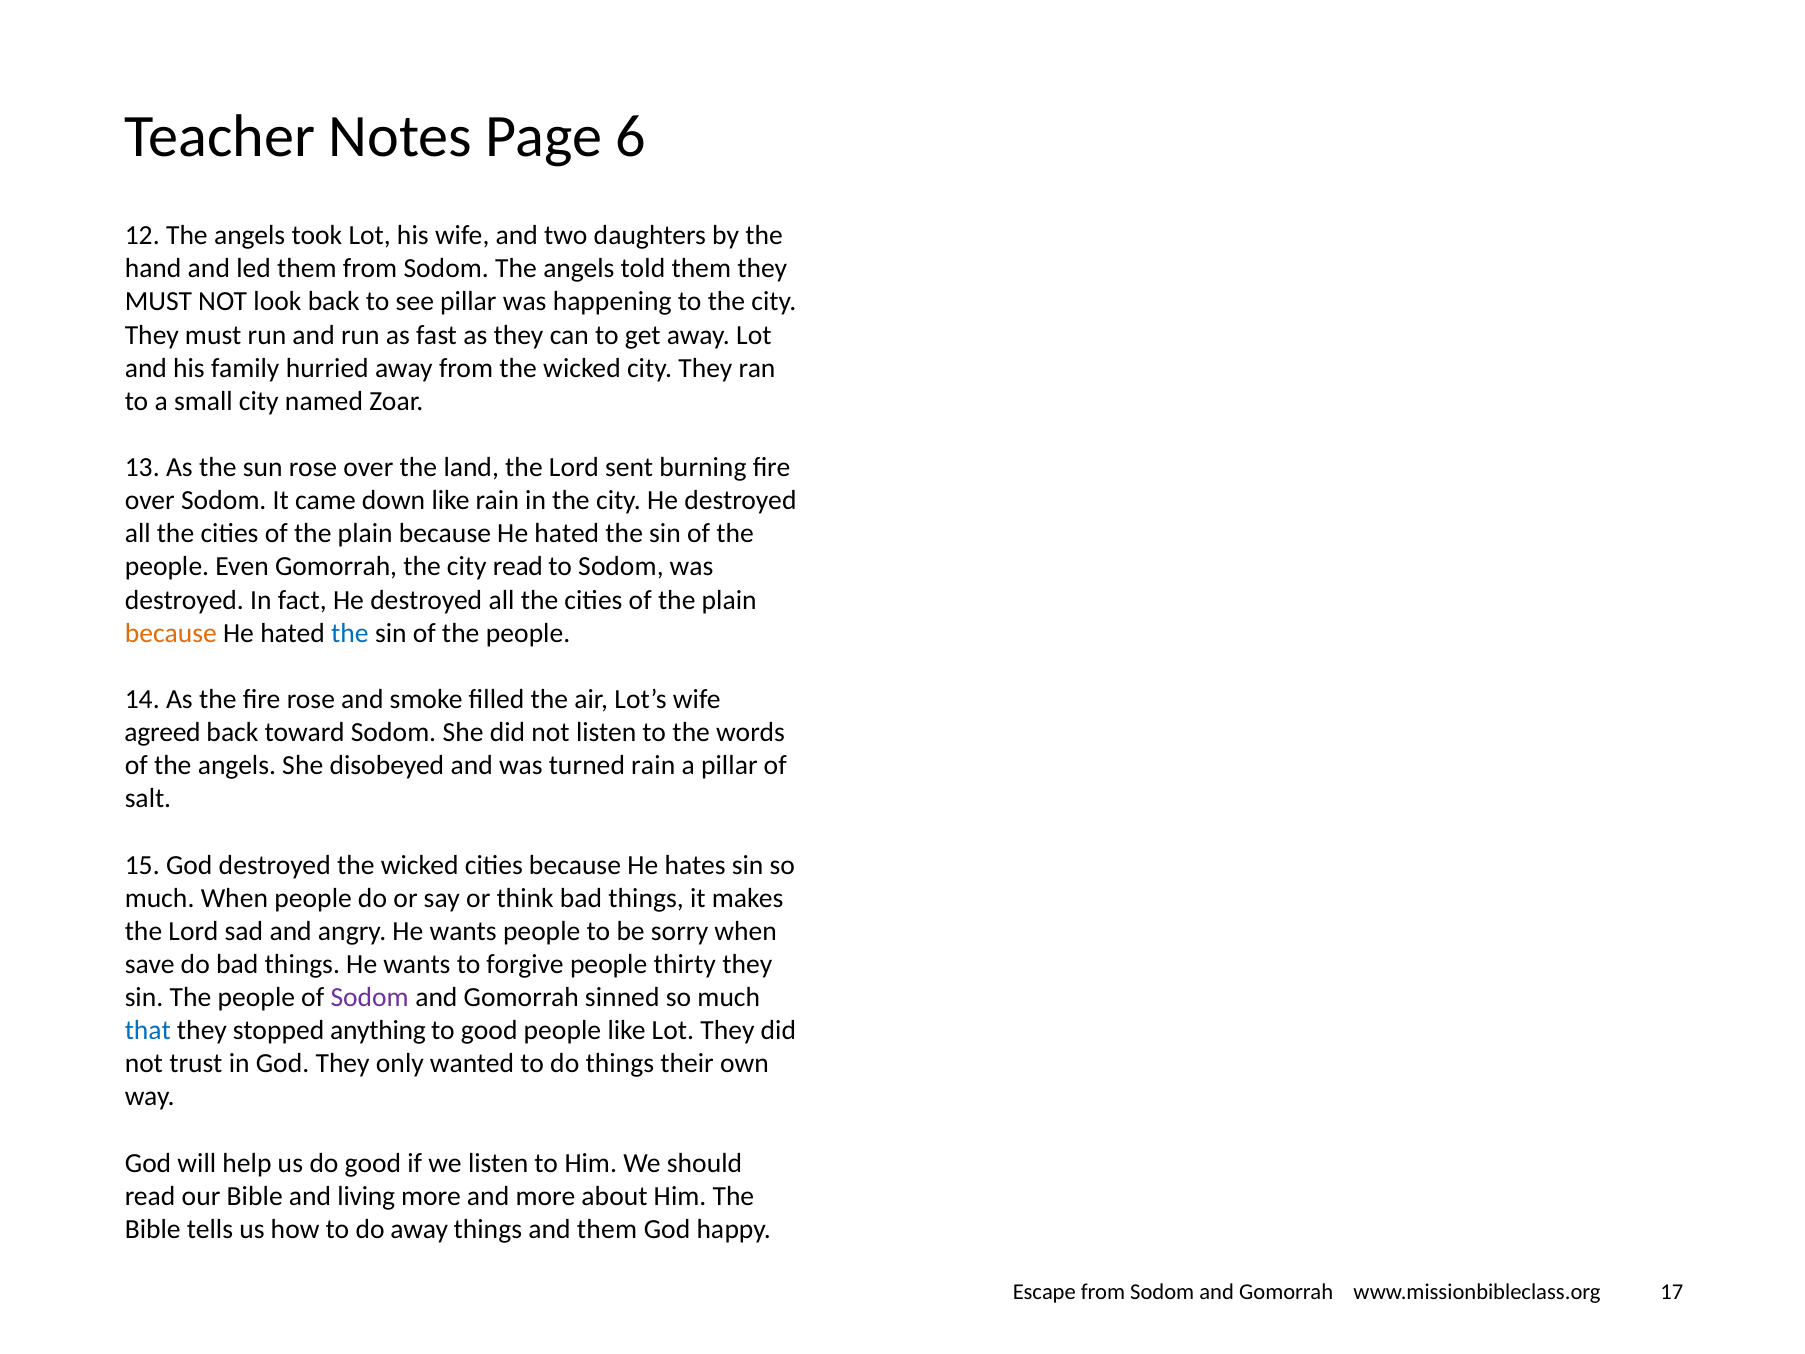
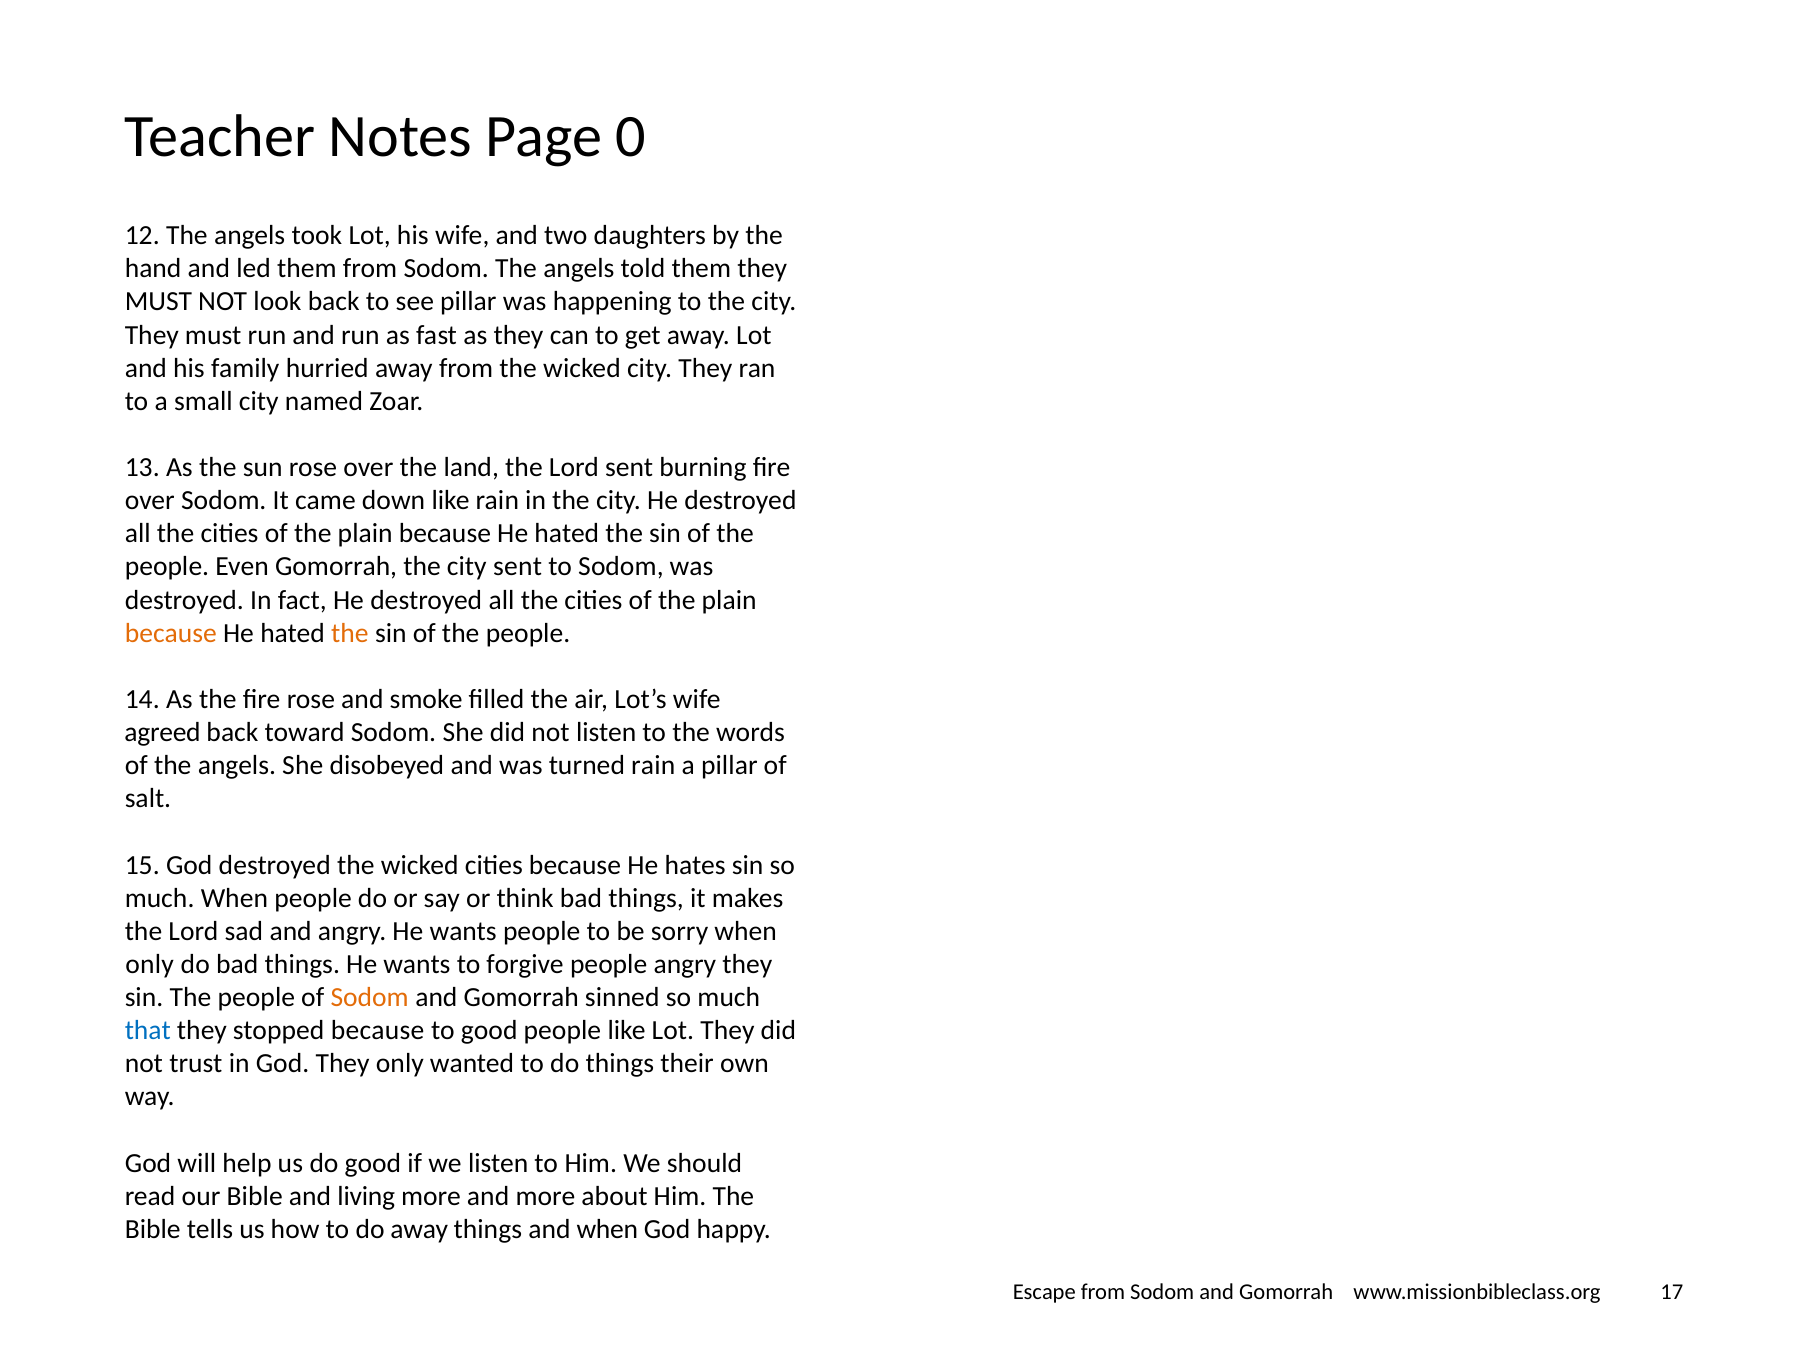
6: 6 -> 0
city read: read -> sent
the at (350, 633) colour: blue -> orange
save at (150, 964): save -> only
people thirty: thirty -> angry
Sodom at (370, 997) colour: purple -> orange
stopped anything: anything -> because
and them: them -> when
